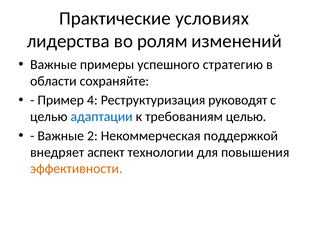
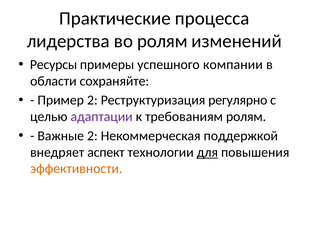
условиях: условиях -> процесса
Важные at (53, 65): Важные -> Ресурсы
стратегию: стратегию -> компании
Пример 4: 4 -> 2
руководят: руководят -> регулярно
адаптации colour: blue -> purple
требованиям целью: целью -> ролям
для underline: none -> present
